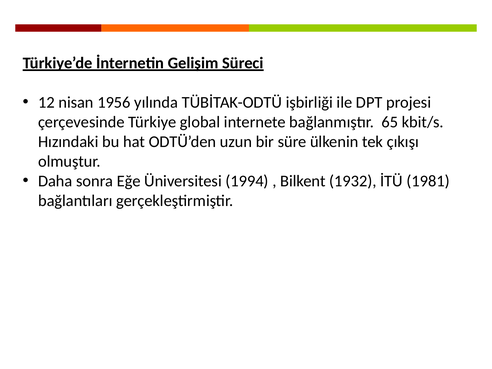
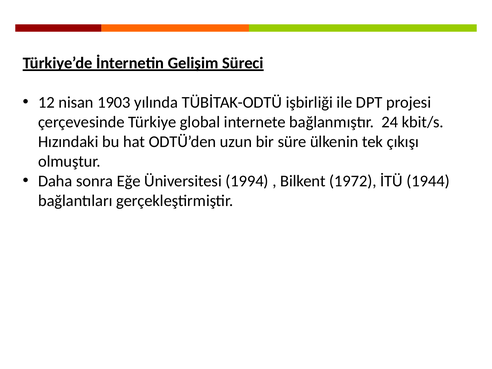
1956: 1956 -> 1903
65: 65 -> 24
1932: 1932 -> 1972
1981: 1981 -> 1944
